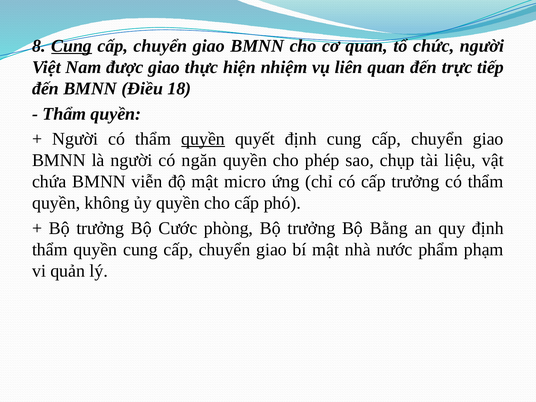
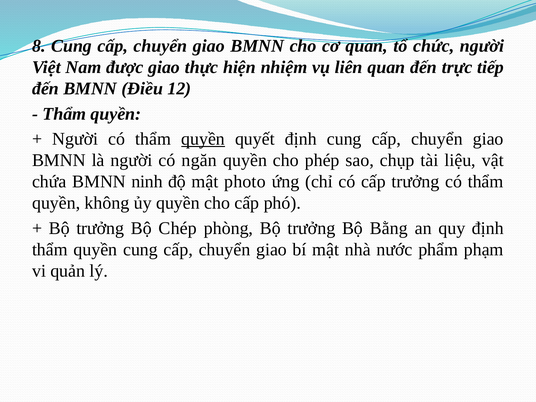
Cung at (72, 46) underline: present -> none
18: 18 -> 12
viễn: viễn -> ninh
micro: micro -> photo
Cước: Cước -> Chép
